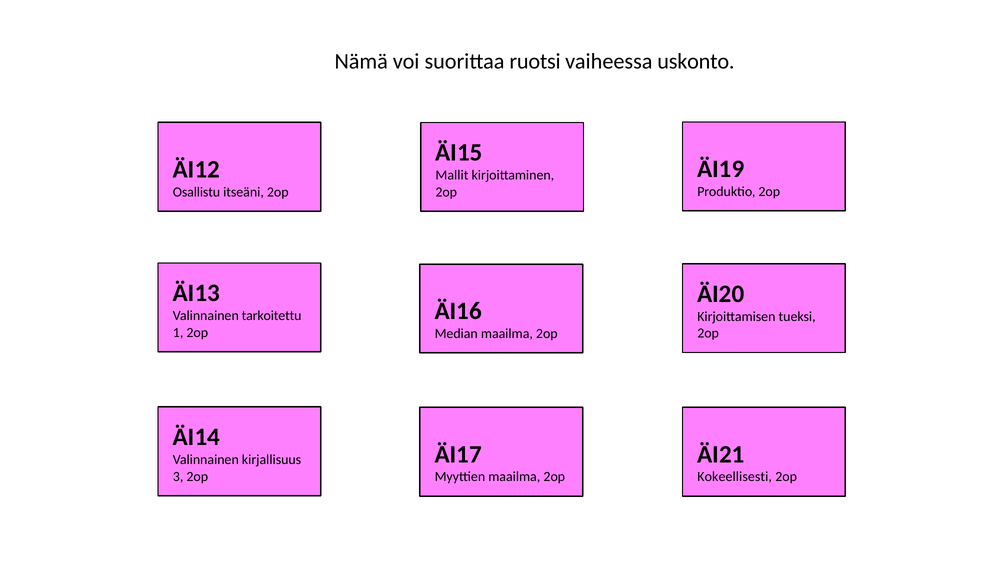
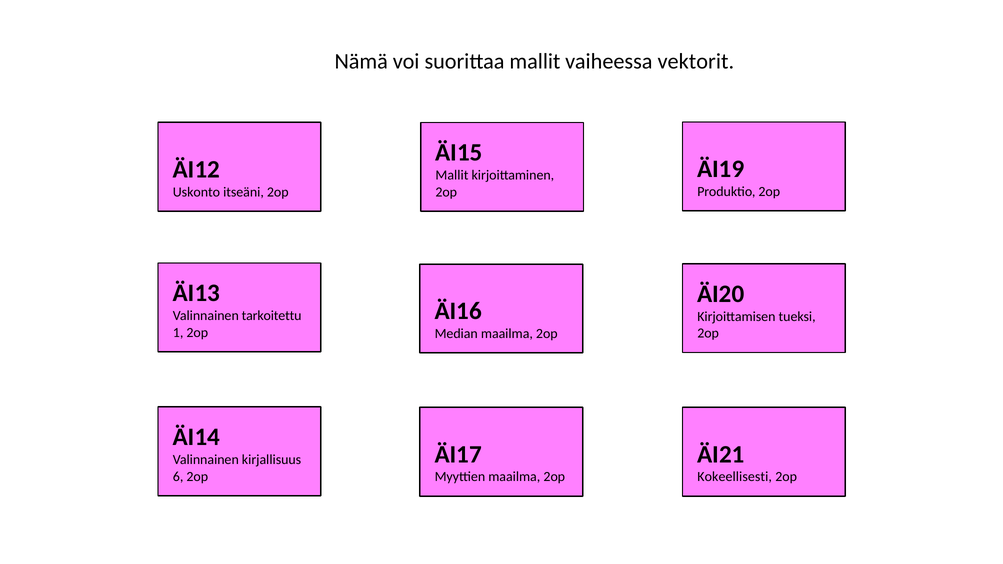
suorittaa ruotsi: ruotsi -> mallit
uskonto: uskonto -> vektorit
Osallistu: Osallistu -> Uskonto
3: 3 -> 6
